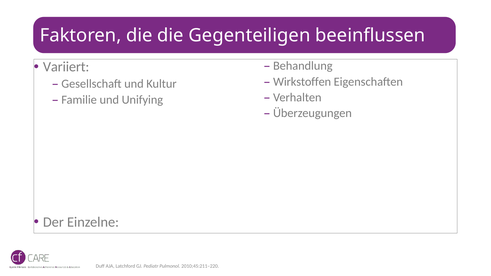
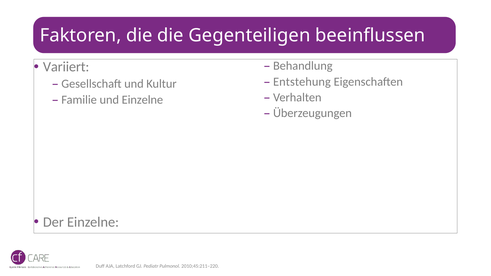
Wirkstoffen: Wirkstoffen -> Entstehung
und Unifying: Unifying -> Einzelne
